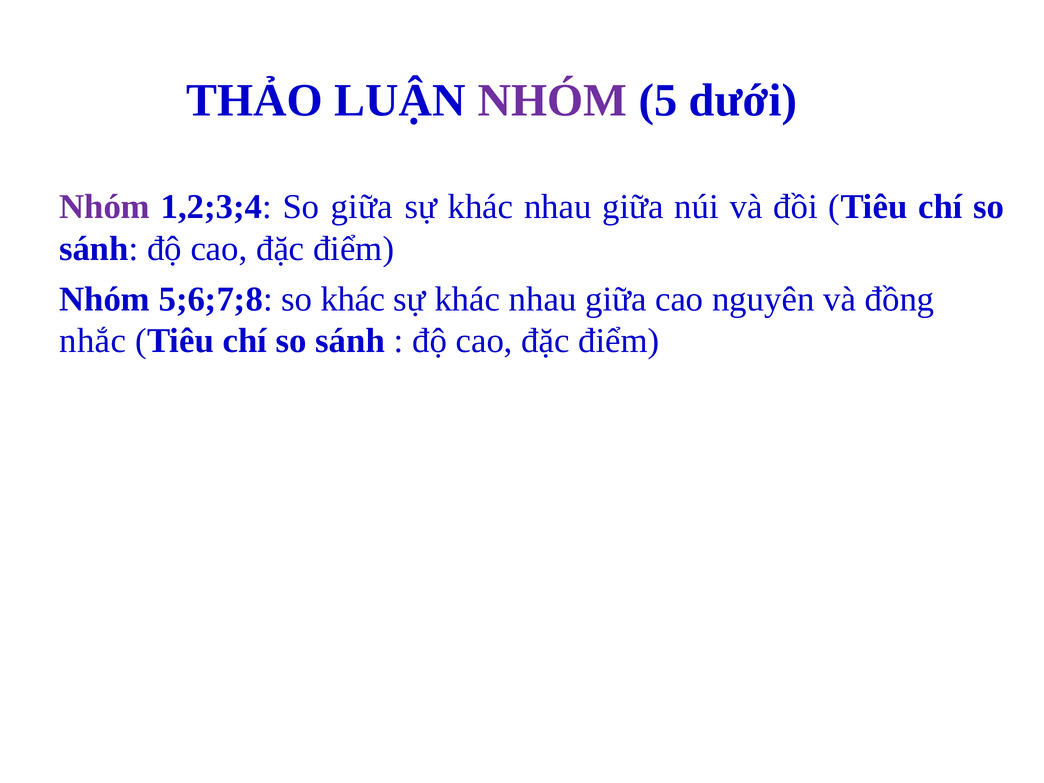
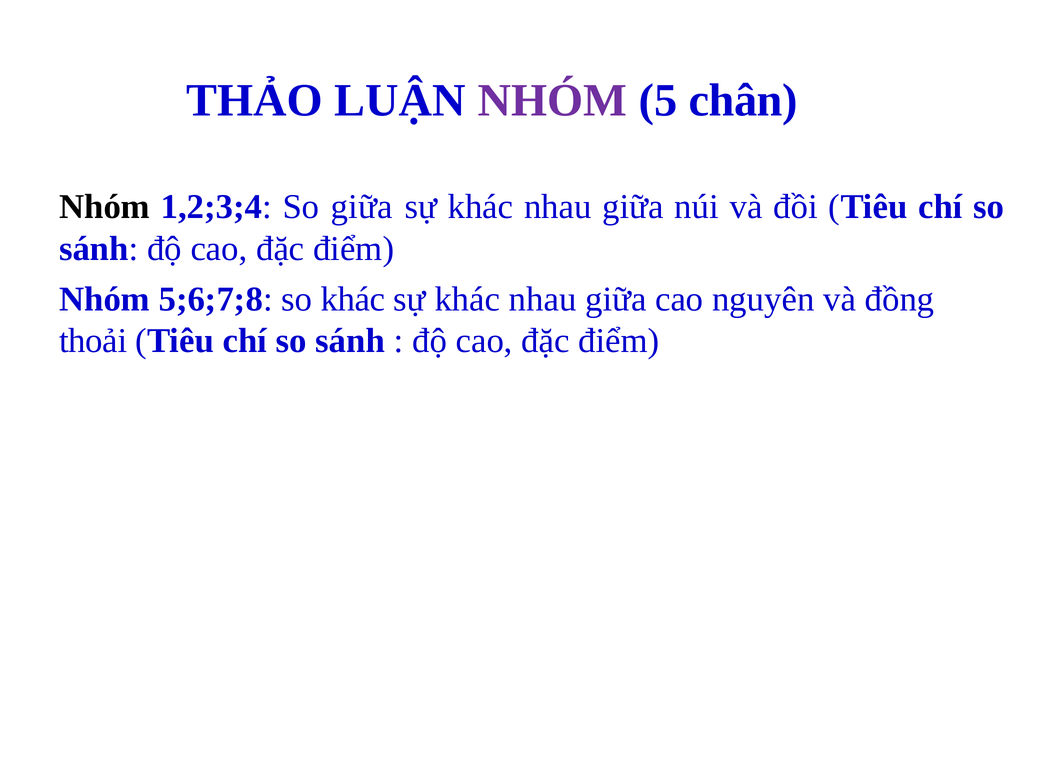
dưới: dưới -> chân
Nhóm at (105, 207) colour: purple -> black
nhắc: nhắc -> thoải
